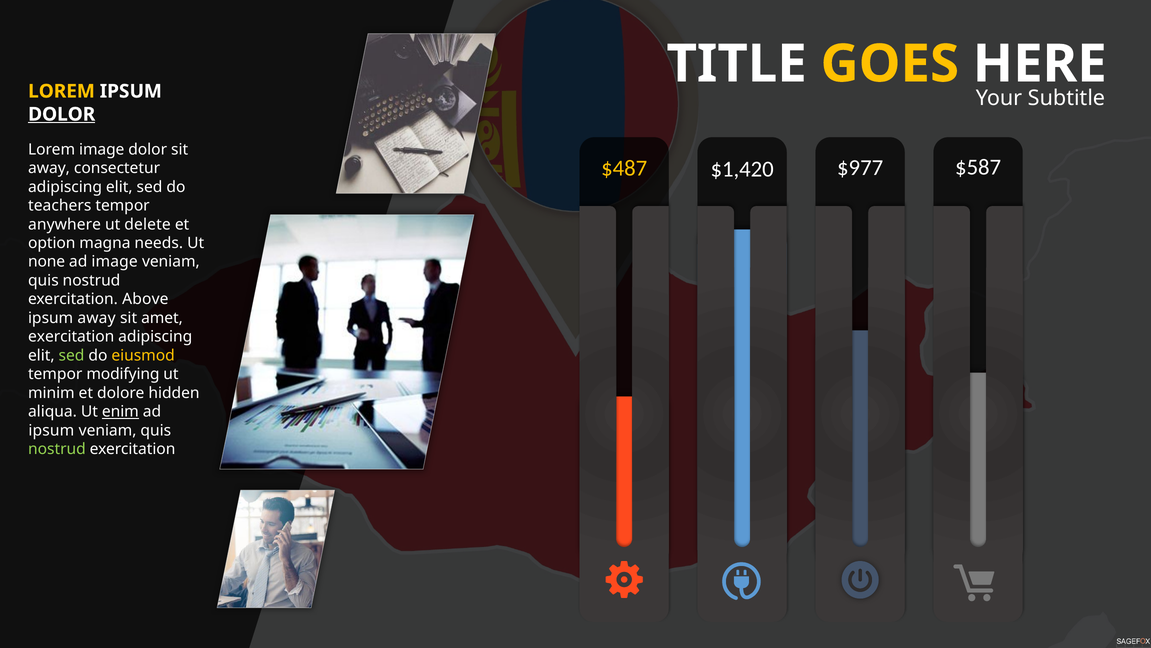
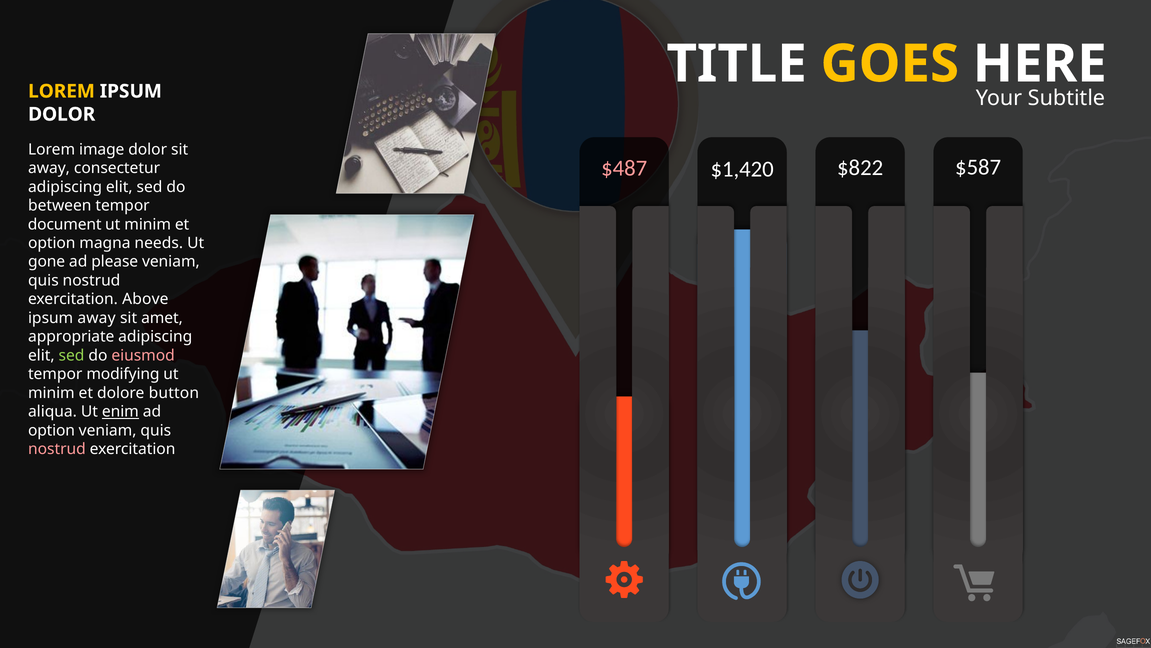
DOLOR at (62, 114) underline: present -> none
$487 colour: yellow -> pink
$977: $977 -> $822
teachers: teachers -> between
anywhere: anywhere -> document
delete at (148, 224): delete -> minim
none: none -> gone
ad image: image -> please
exercitation at (71, 337): exercitation -> appropriate
eiusmod colour: yellow -> pink
hidden: hidden -> button
ipsum at (51, 430): ipsum -> option
nostrud at (57, 449) colour: light green -> pink
